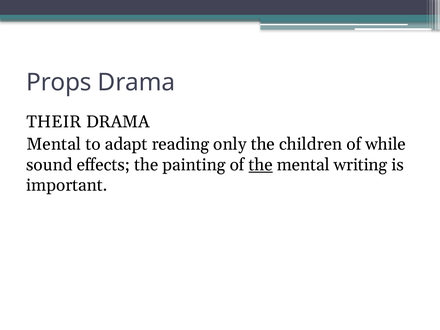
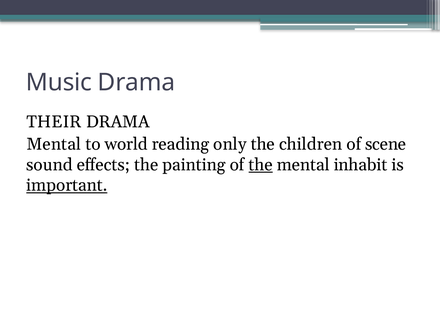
Props: Props -> Music
adapt: adapt -> world
while: while -> scene
writing: writing -> inhabit
important underline: none -> present
